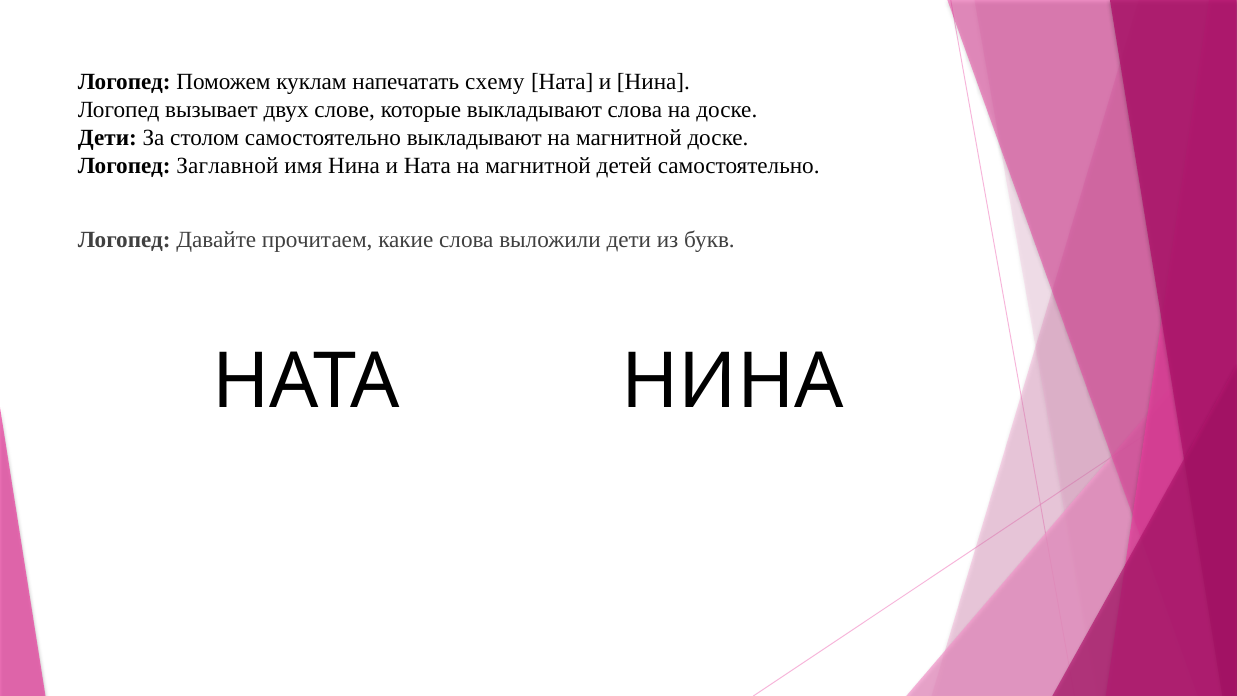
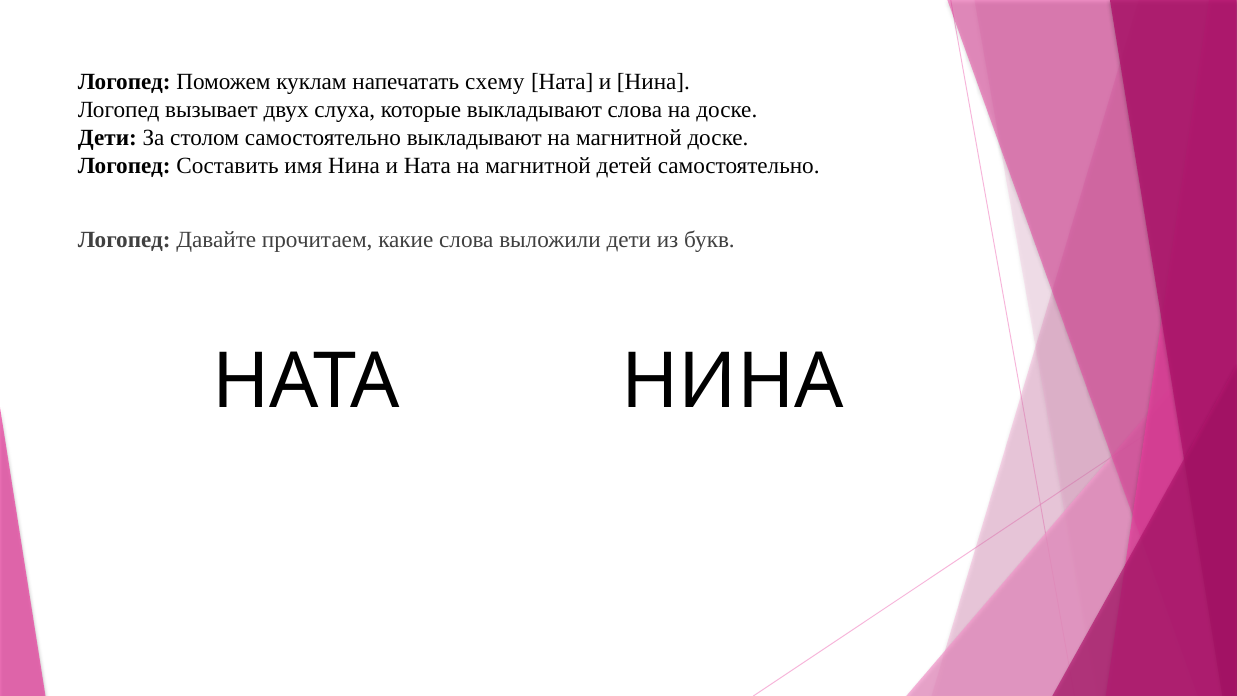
слове: слове -> слуха
Заглавной: Заглавной -> Составить
